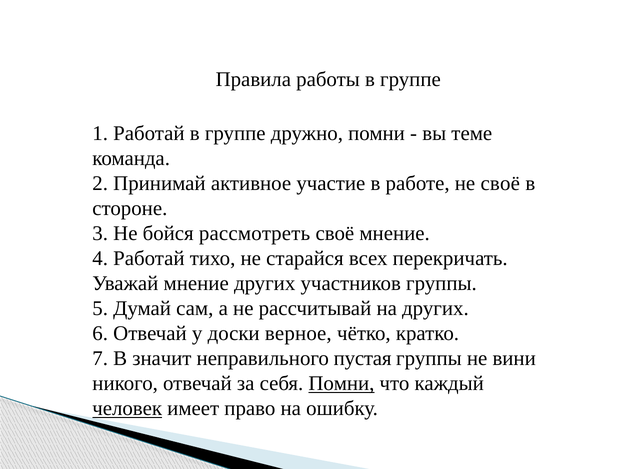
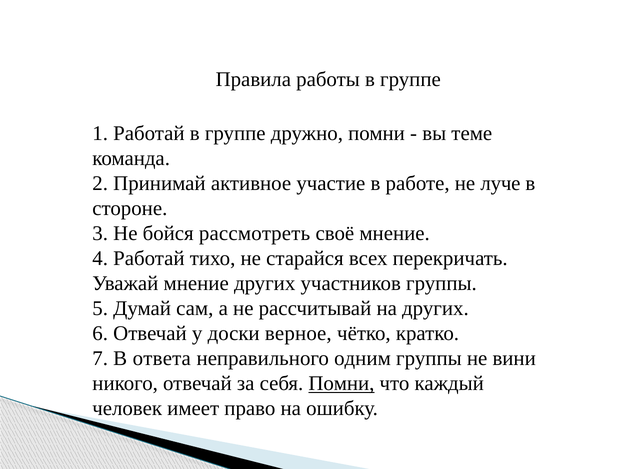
не своё: своё -> луче
значит: значит -> ответа
пустая: пустая -> одним
человек underline: present -> none
